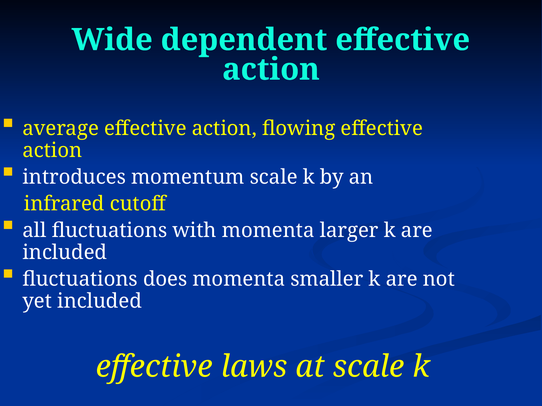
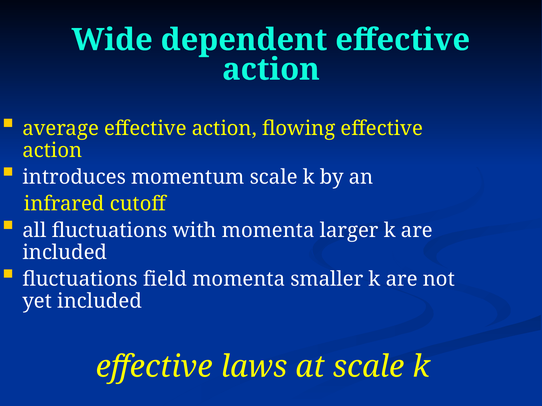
does: does -> field
